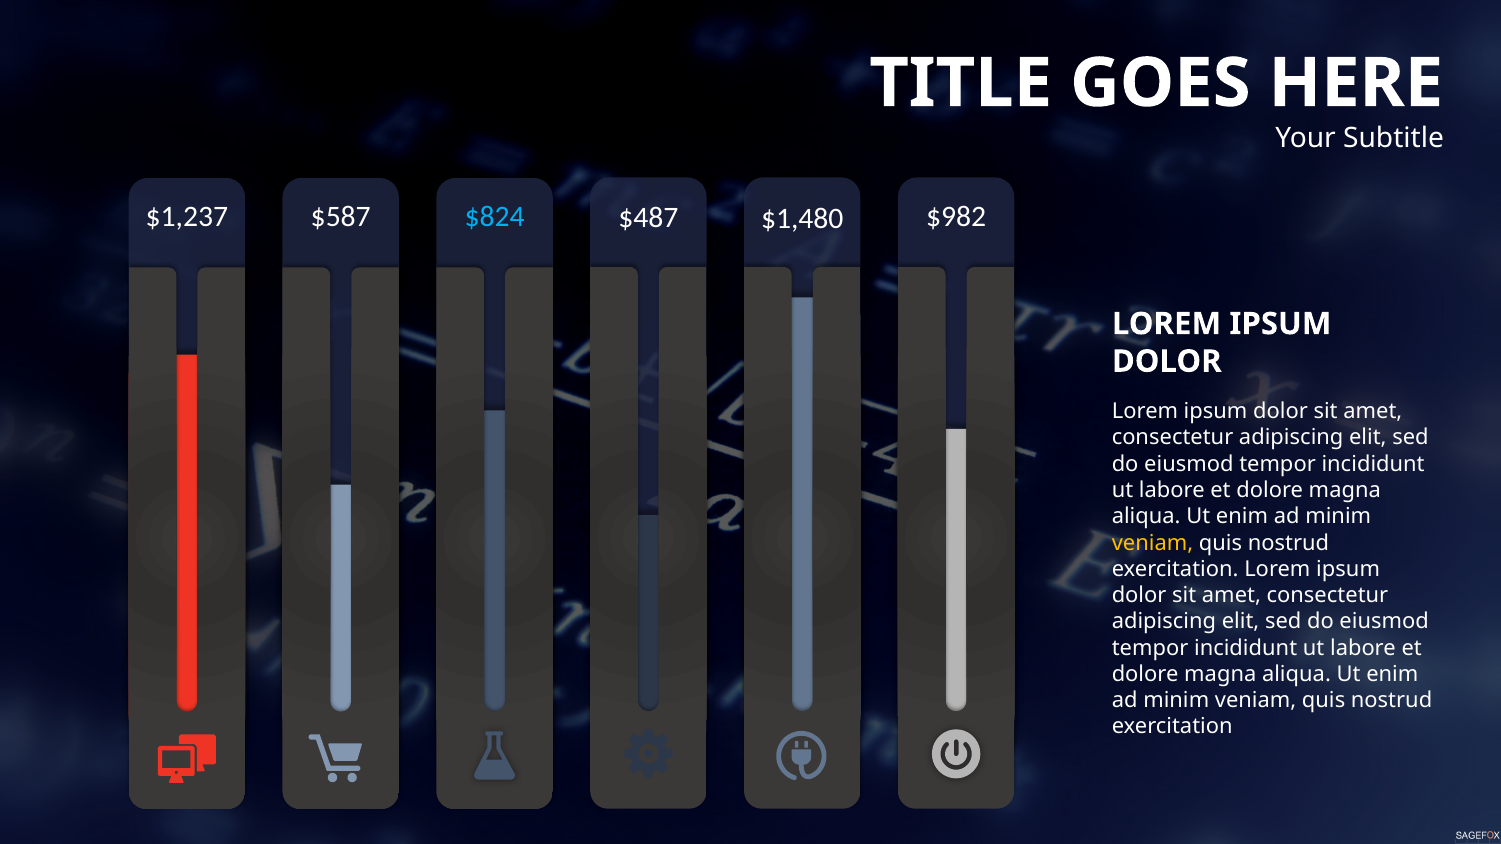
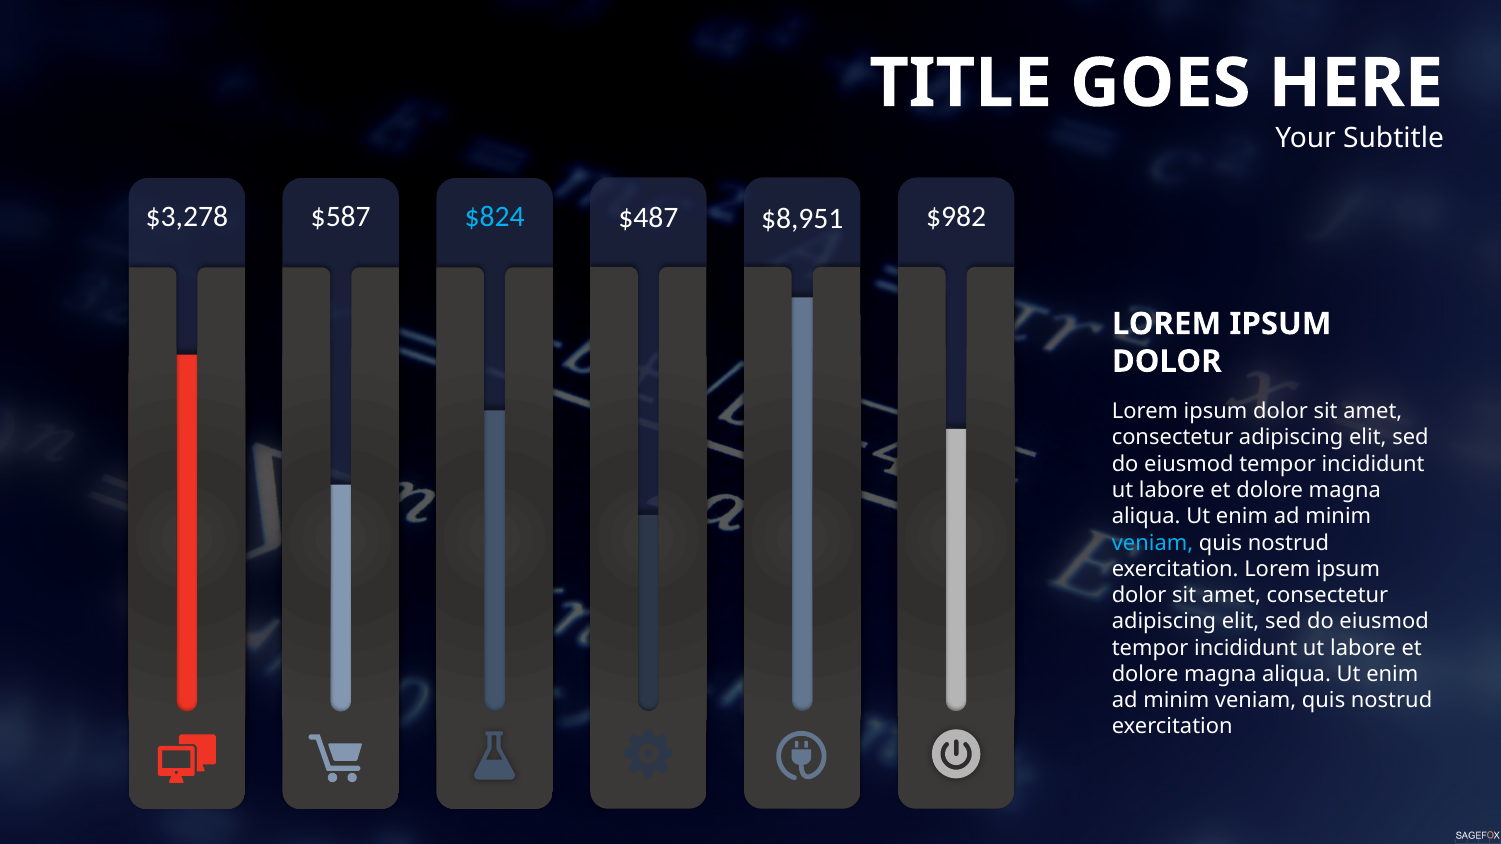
$1,237: $1,237 -> $3,278
$1,480: $1,480 -> $8,951
veniam at (1153, 543) colour: yellow -> light blue
